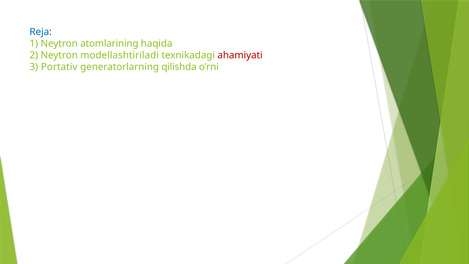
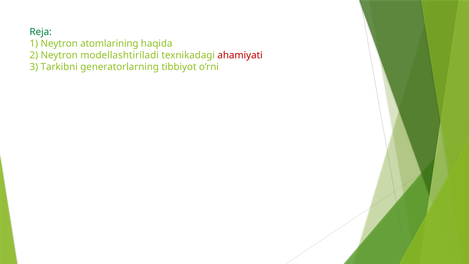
Reja colour: blue -> green
Portativ: Portativ -> Tarkibni
qilishda: qilishda -> tibbiyot
